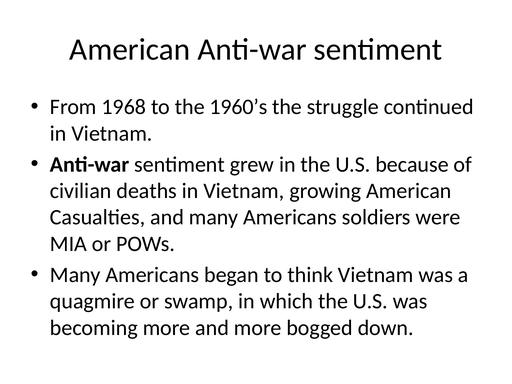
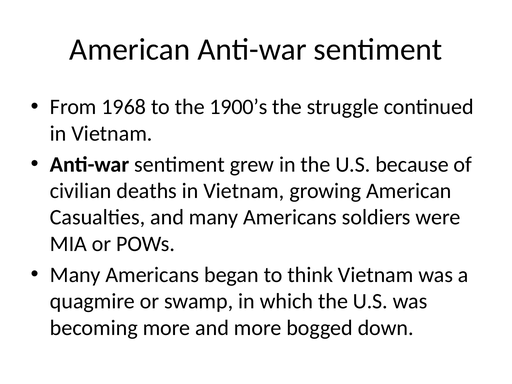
1960’s: 1960’s -> 1900’s
